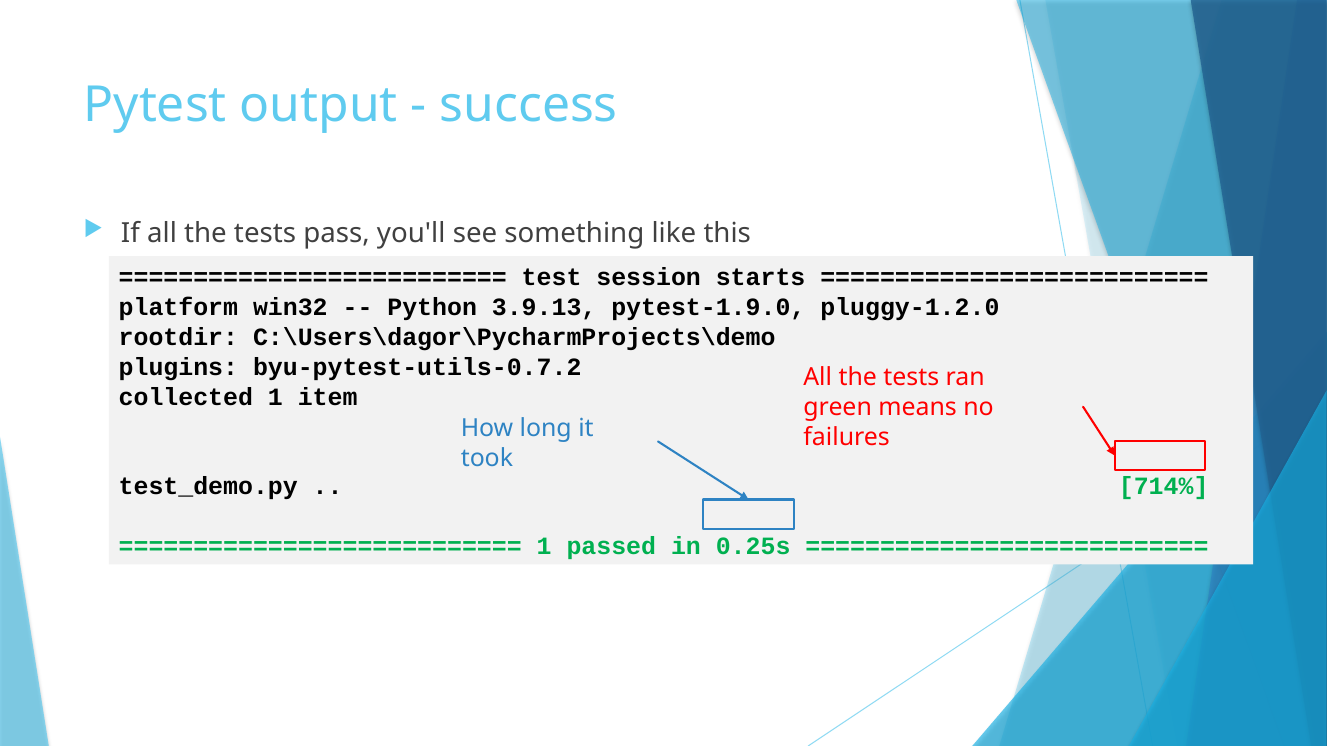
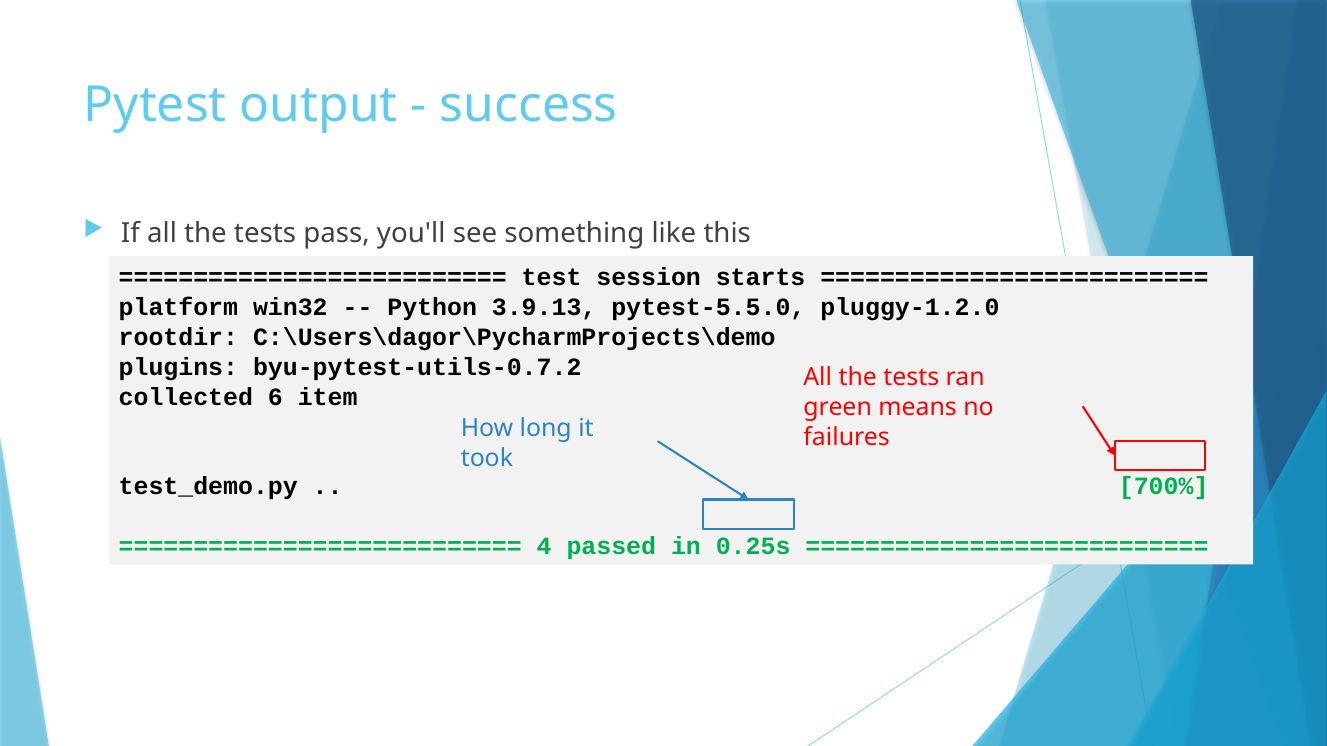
pytest-1.9.0: pytest-1.9.0 -> pytest-5.5.0
collected 1: 1 -> 6
714%: 714% -> 700%
1 at (544, 547): 1 -> 4
